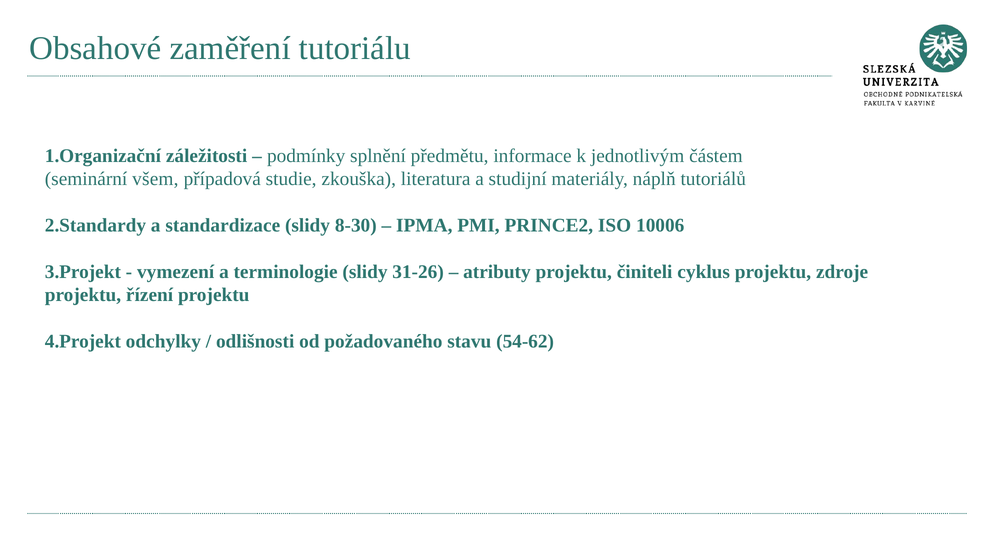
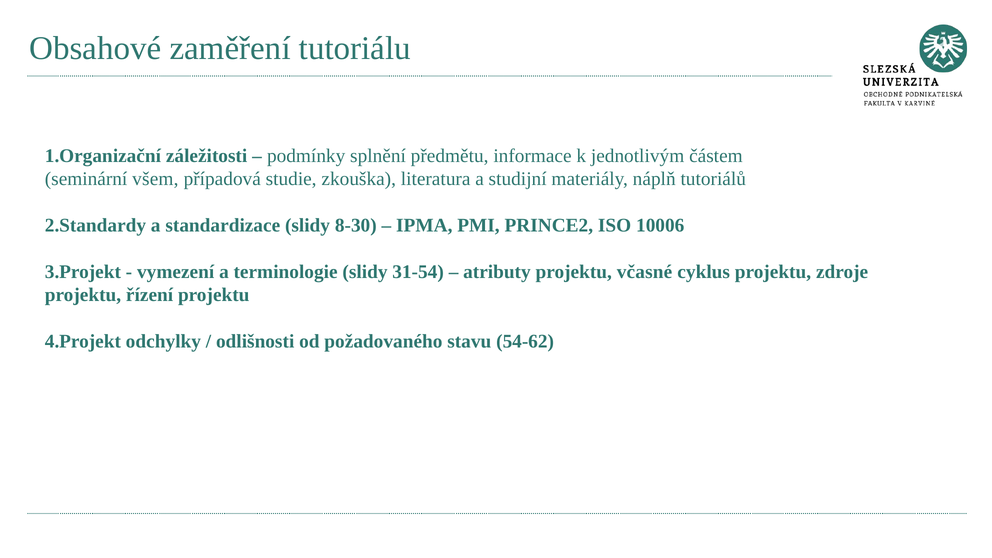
31-26: 31-26 -> 31-54
činiteli: činiteli -> včasné
